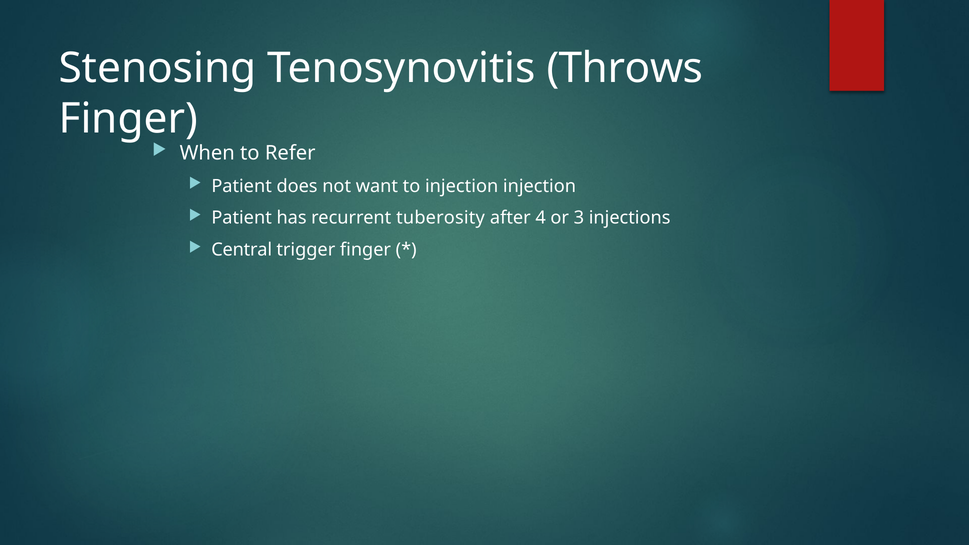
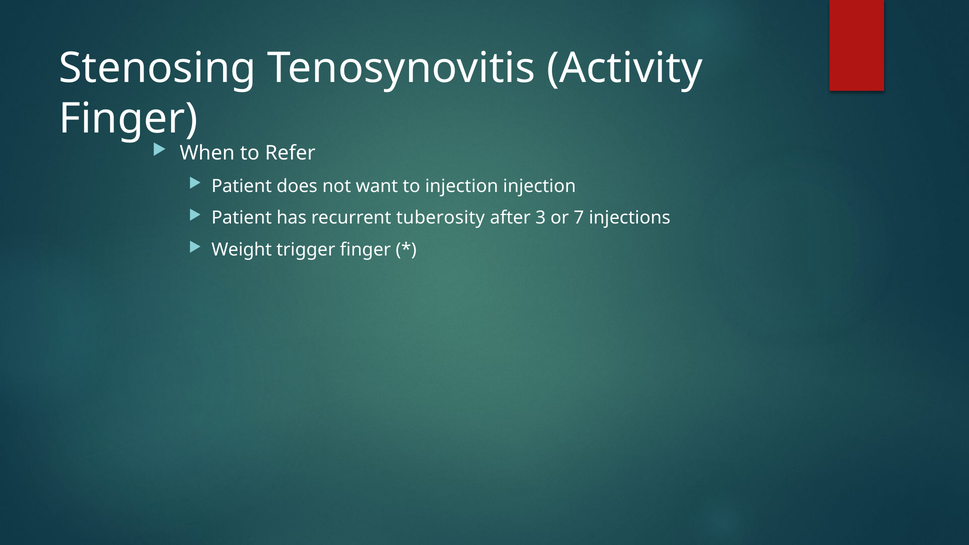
Throws: Throws -> Activity
4: 4 -> 3
3: 3 -> 7
Central: Central -> Weight
